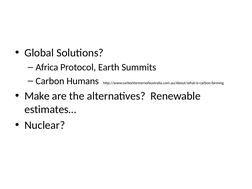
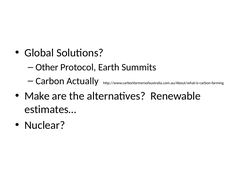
Africa: Africa -> Other
Humans: Humans -> Actually
